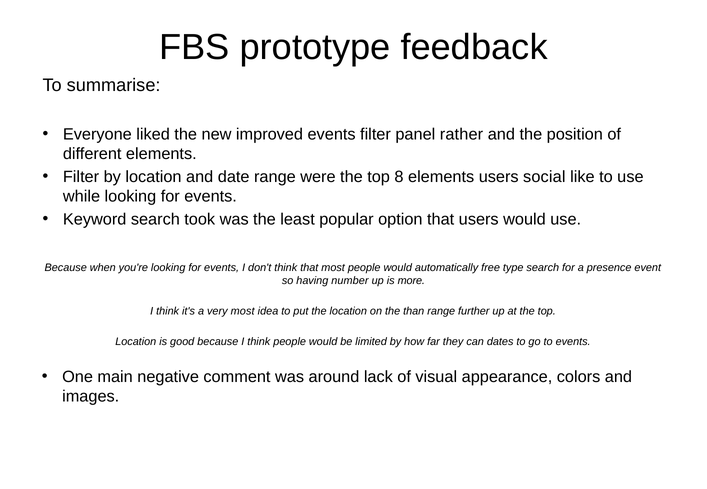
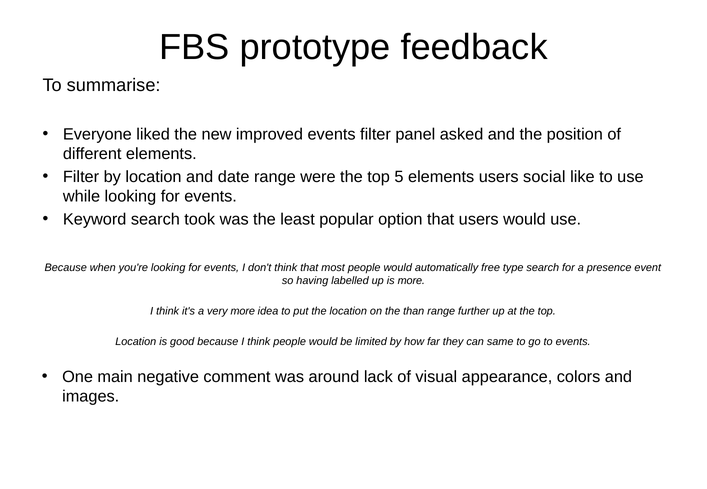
rather: rather -> asked
8: 8 -> 5
number: number -> labelled
very most: most -> more
dates: dates -> same
